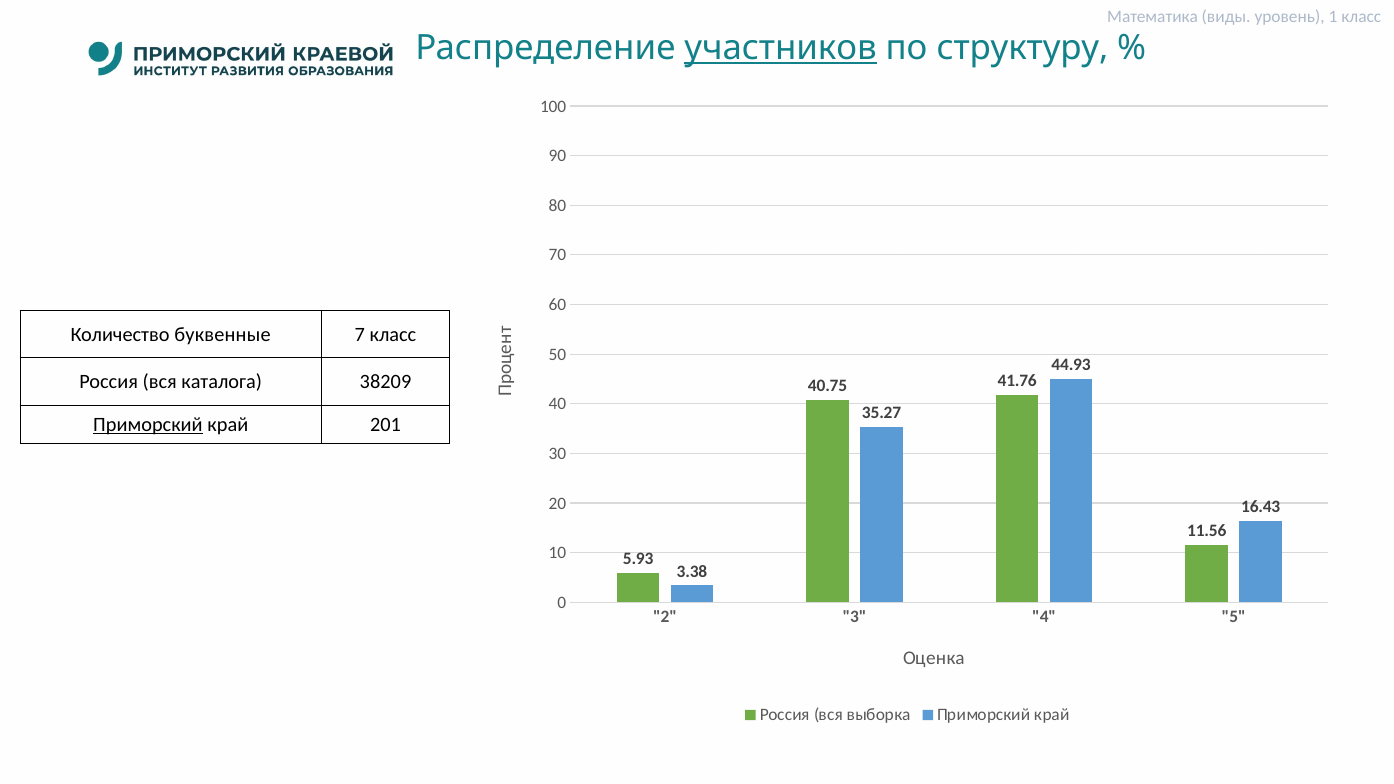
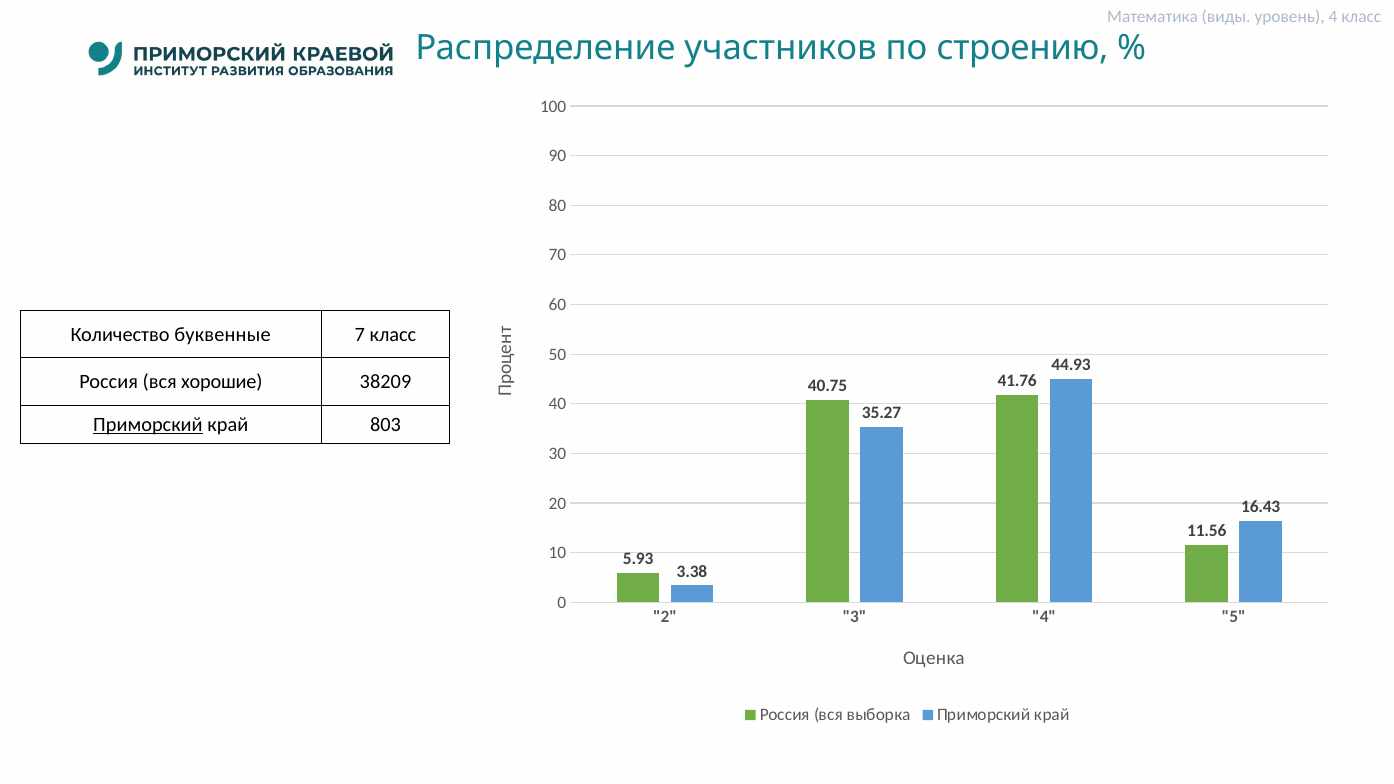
уровень 1: 1 -> 4
участников underline: present -> none
структуру: структуру -> строению
каталога: каталога -> хорошие
201: 201 -> 803
